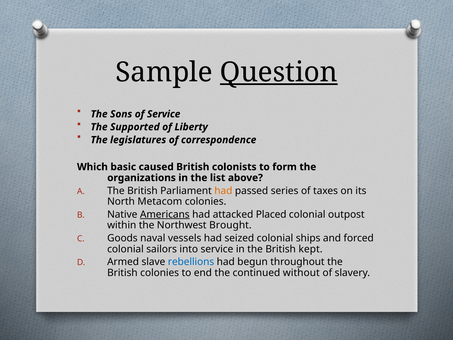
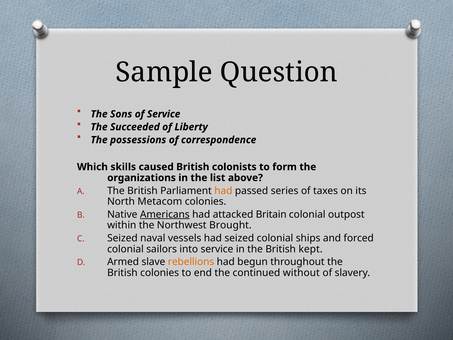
Question underline: present -> none
Supported: Supported -> Succeeded
legislatures: legislatures -> possessions
basic: basic -> skills
Placed: Placed -> Britain
Goods at (122, 238): Goods -> Seized
rebellions colour: blue -> orange
